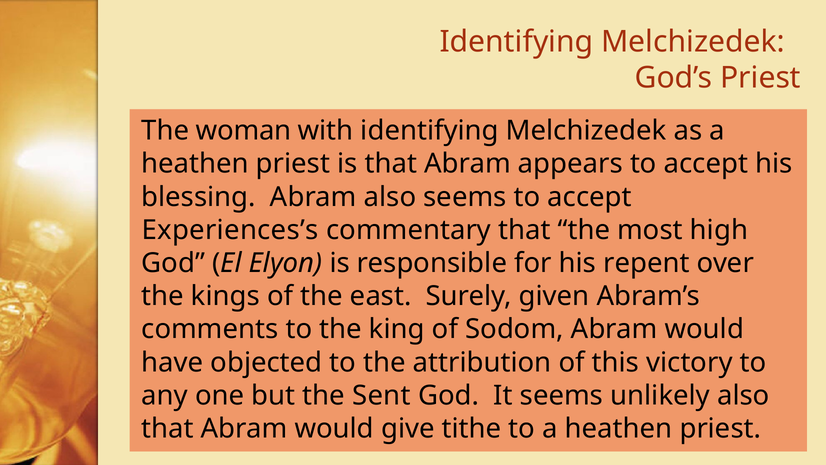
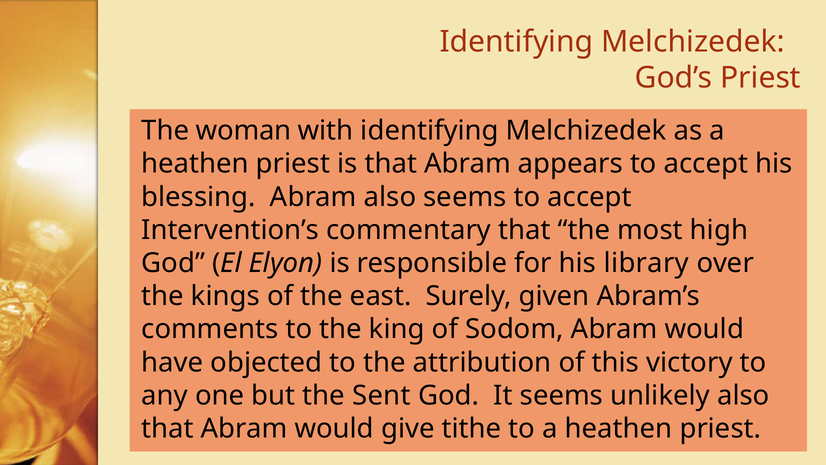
Experiences’s: Experiences’s -> Intervention’s
repent: repent -> library
